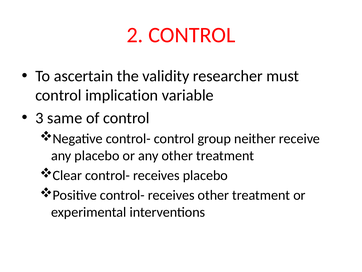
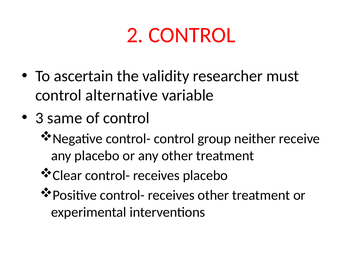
implication: implication -> alternative
